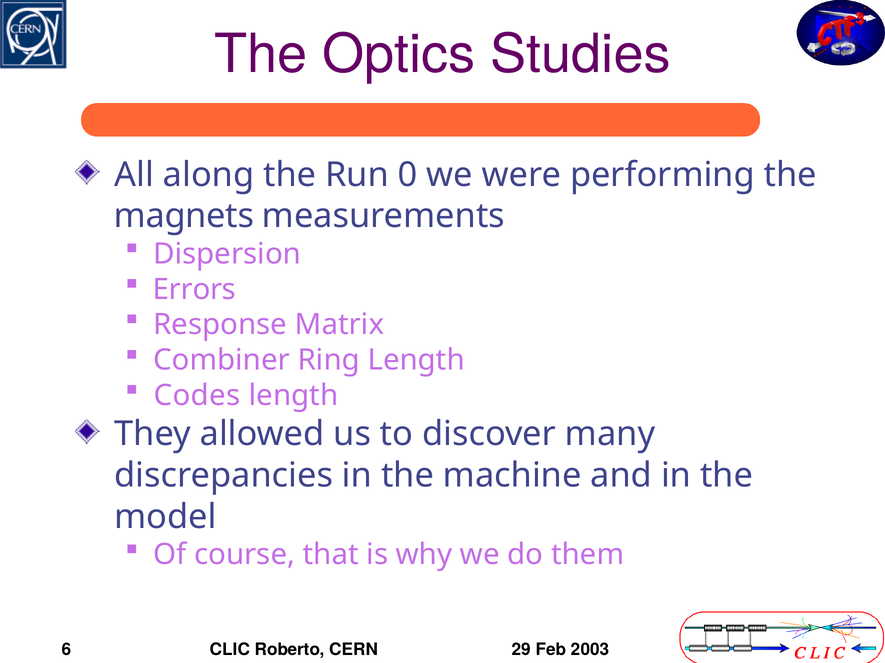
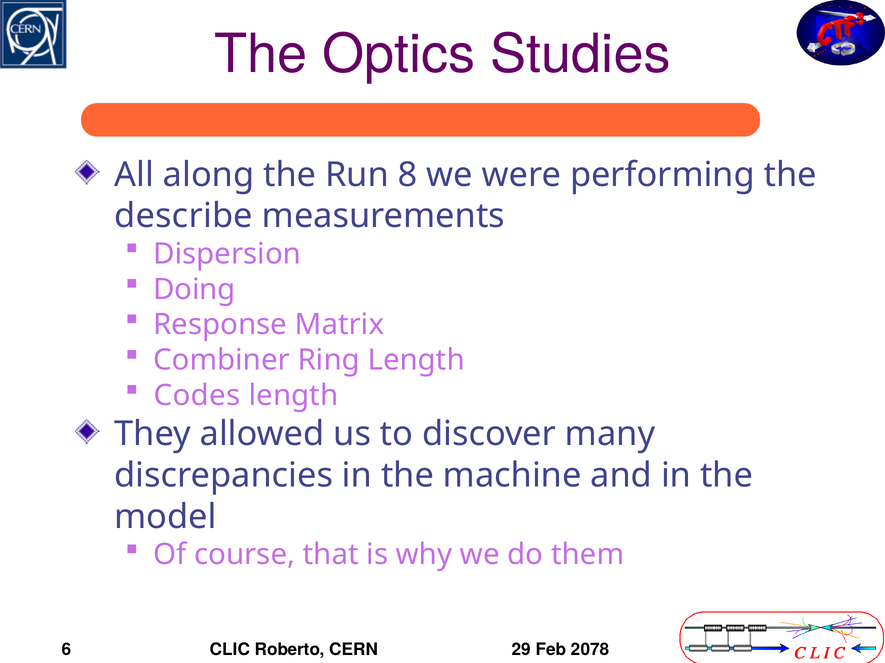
0: 0 -> 8
magnets: magnets -> describe
Errors: Errors -> Doing
2003: 2003 -> 2078
